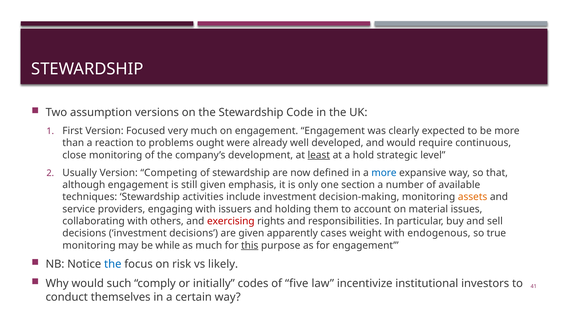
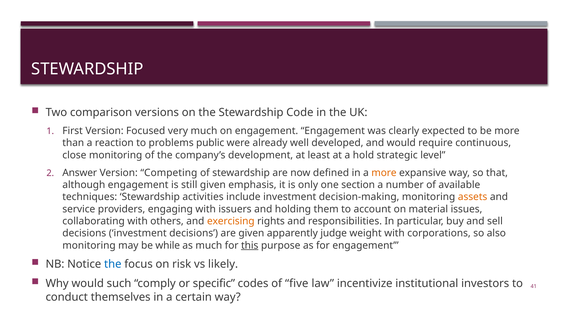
assumption: assumption -> comparison
ought: ought -> public
least underline: present -> none
Usually: Usually -> Answer
more at (384, 173) colour: blue -> orange
exercising colour: red -> orange
cases: cases -> judge
endogenous: endogenous -> corporations
true: true -> also
initially: initially -> specific
